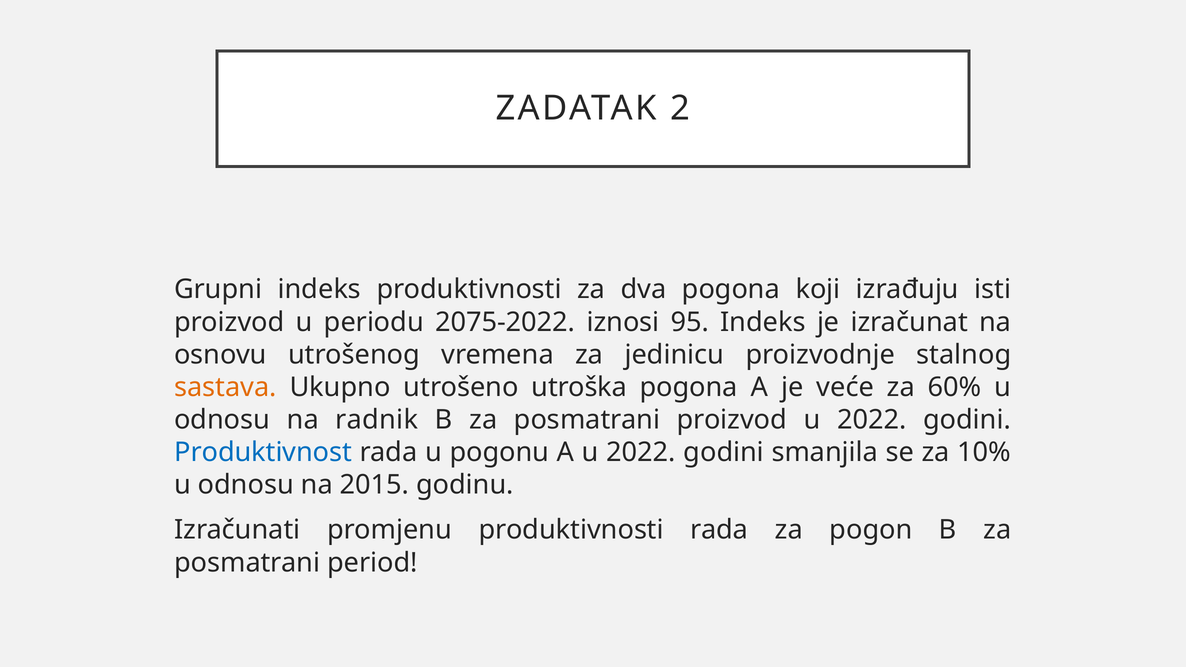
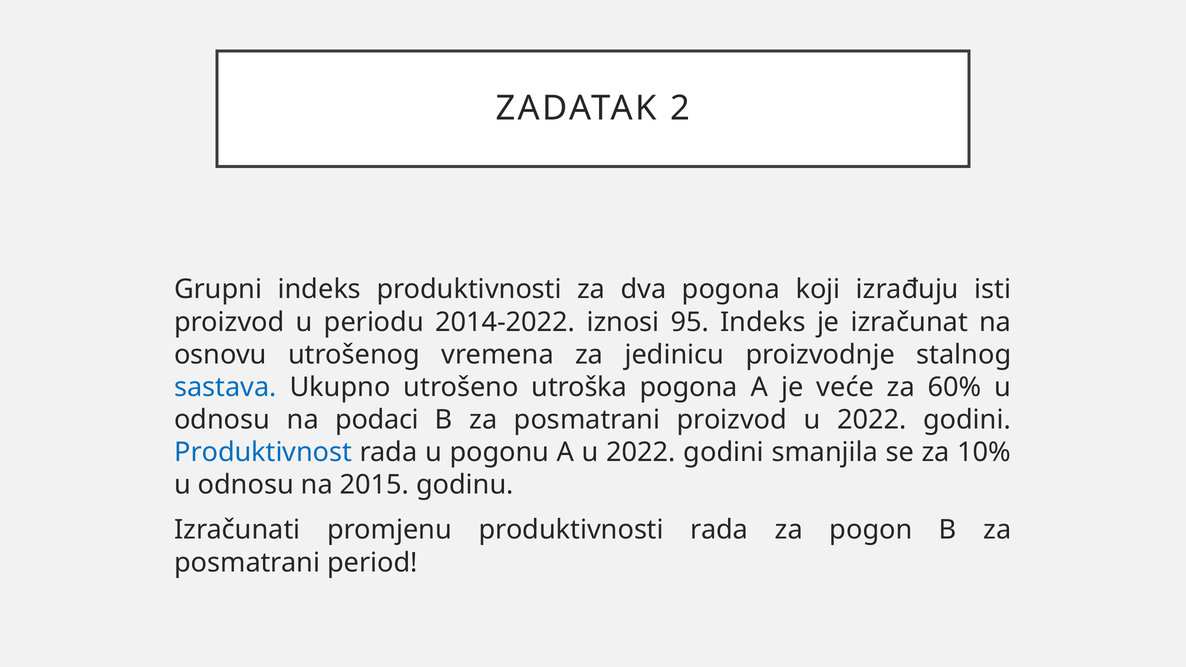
2075-2022: 2075-2022 -> 2014-2022
sastava colour: orange -> blue
radnik: radnik -> podaci
